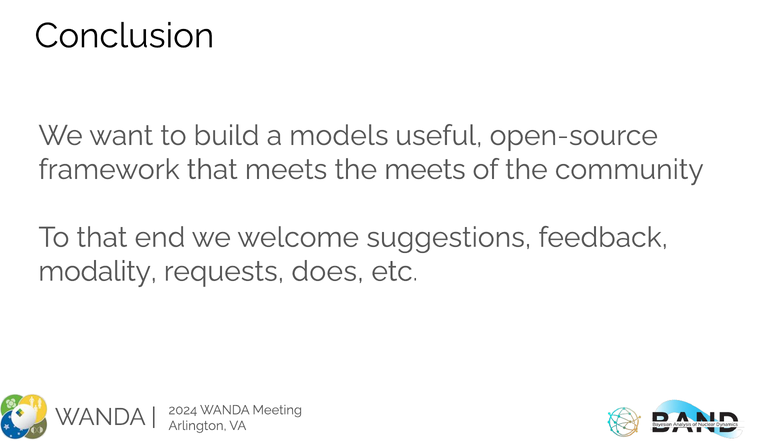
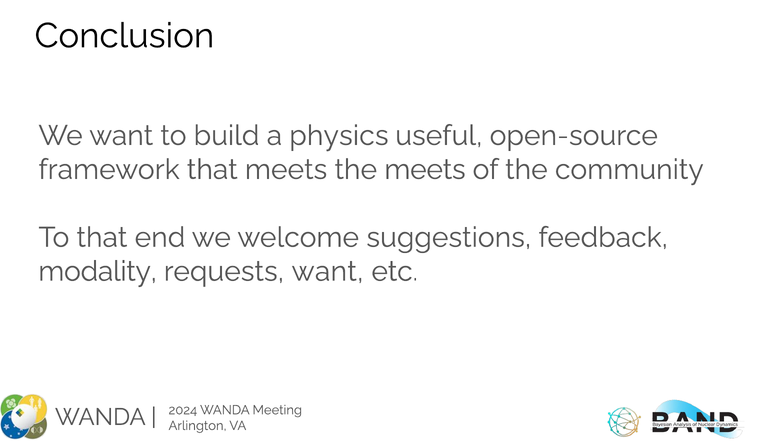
models: models -> physics
requests does: does -> want
